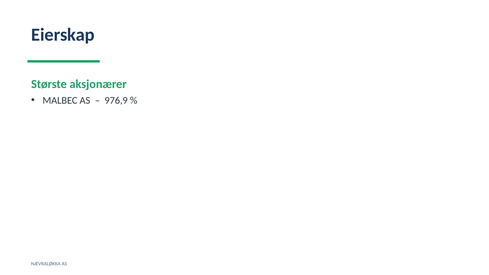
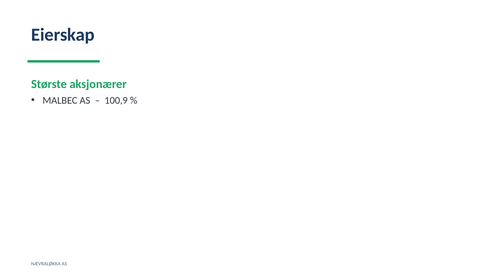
976,9: 976,9 -> 100,9
